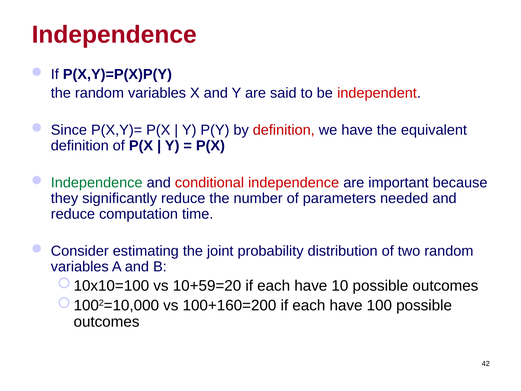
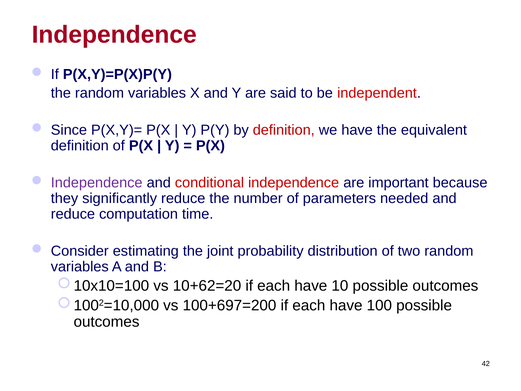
Independence at (97, 183) colour: green -> purple
10+59=20: 10+59=20 -> 10+62=20
100+160=200: 100+160=200 -> 100+697=200
